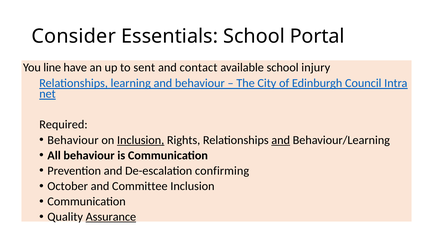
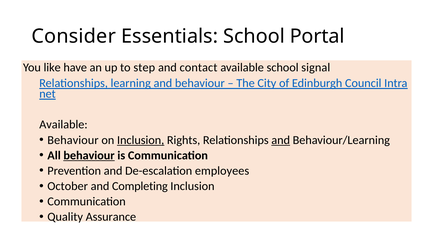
line: line -> like
sent: sent -> step
injury: injury -> signal
Required at (63, 125): Required -> Available
behaviour at (89, 156) underline: none -> present
confirming: confirming -> employees
Committee: Committee -> Completing
Assurance underline: present -> none
